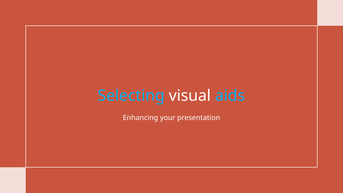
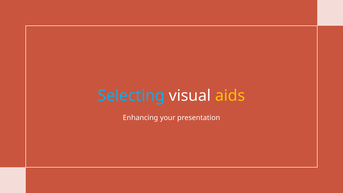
aids colour: light blue -> yellow
